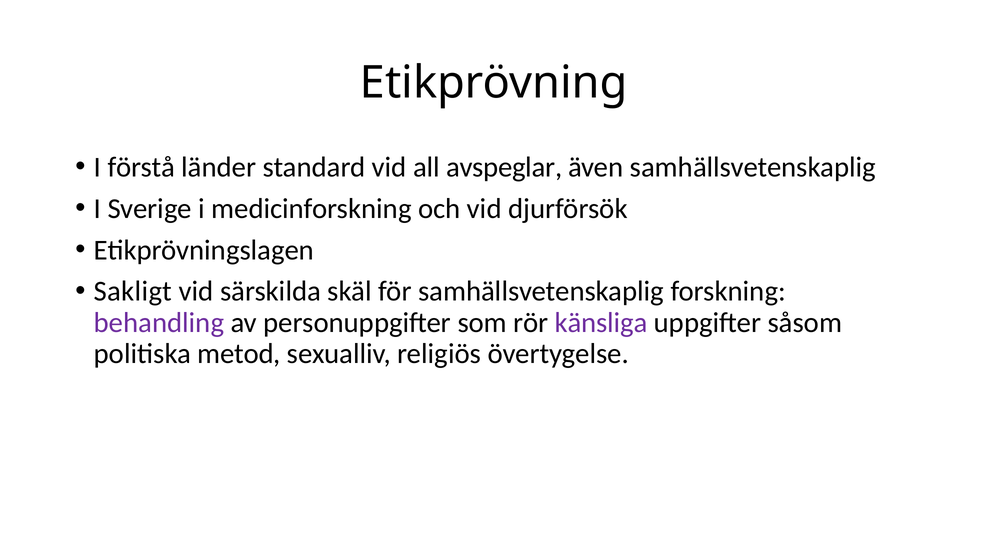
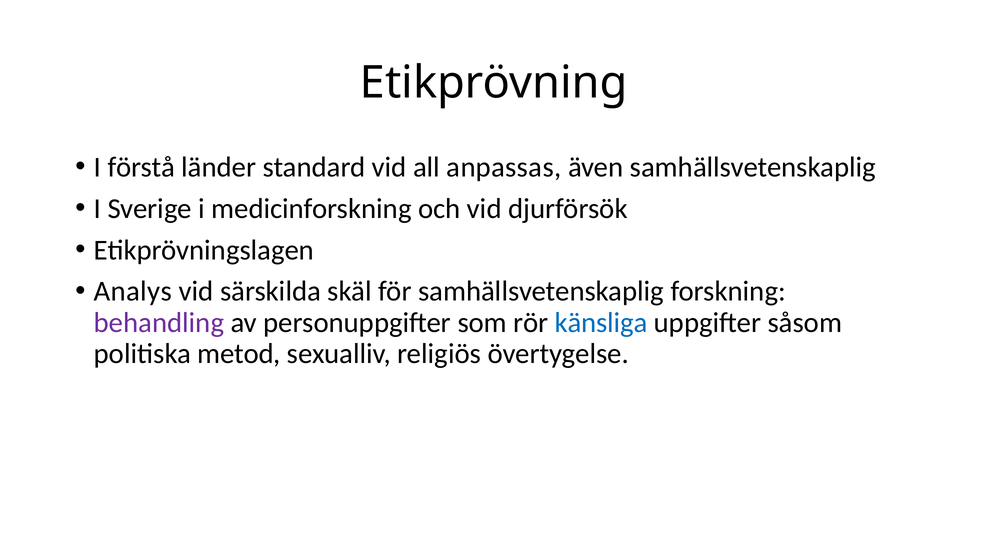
avspeglar: avspeglar -> anpassas
Sakligt: Sakligt -> Analys
känsliga colour: purple -> blue
